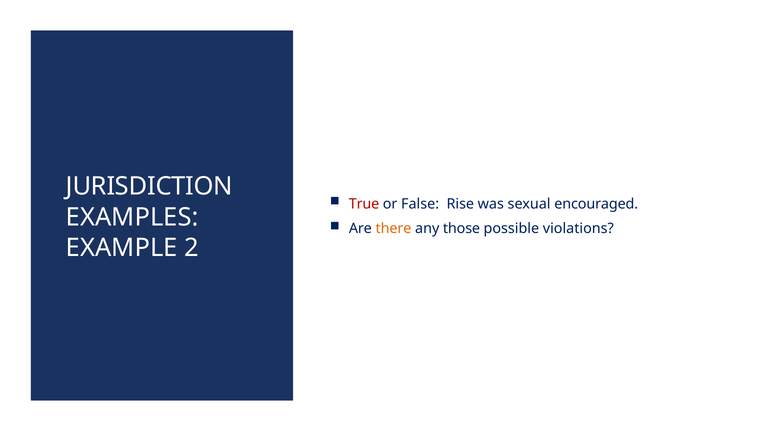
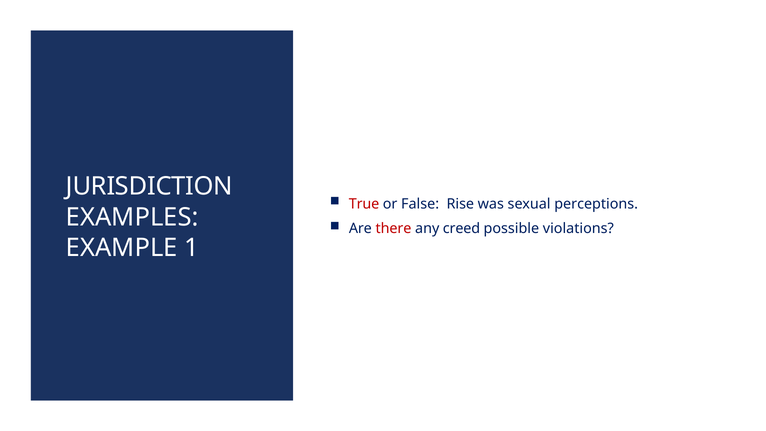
encouraged: encouraged -> perceptions
there colour: orange -> red
those: those -> creed
2: 2 -> 1
